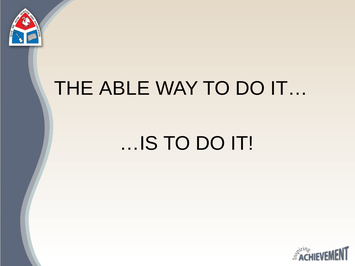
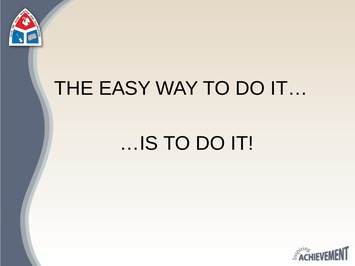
ABLE: ABLE -> EASY
